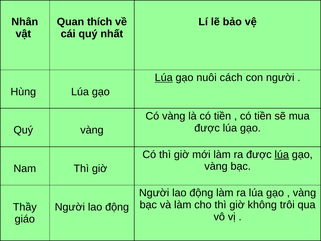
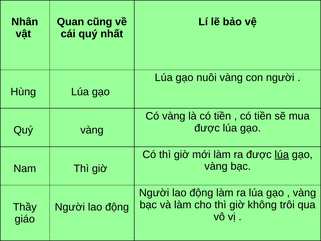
thích: thích -> cũng
Lúa at (164, 78) underline: present -> none
nuôi cách: cách -> vàng
